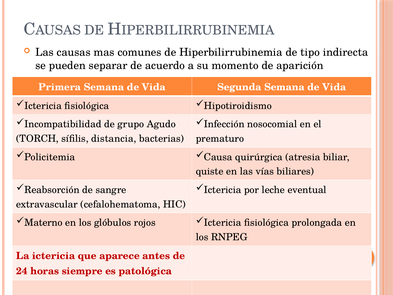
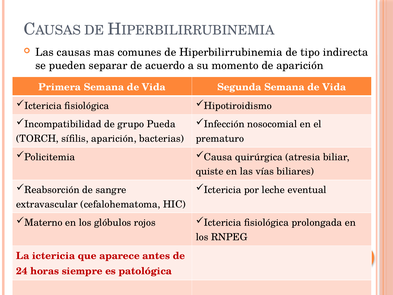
Agudo: Agudo -> Pueda
sífilis distancia: distancia -> aparición
